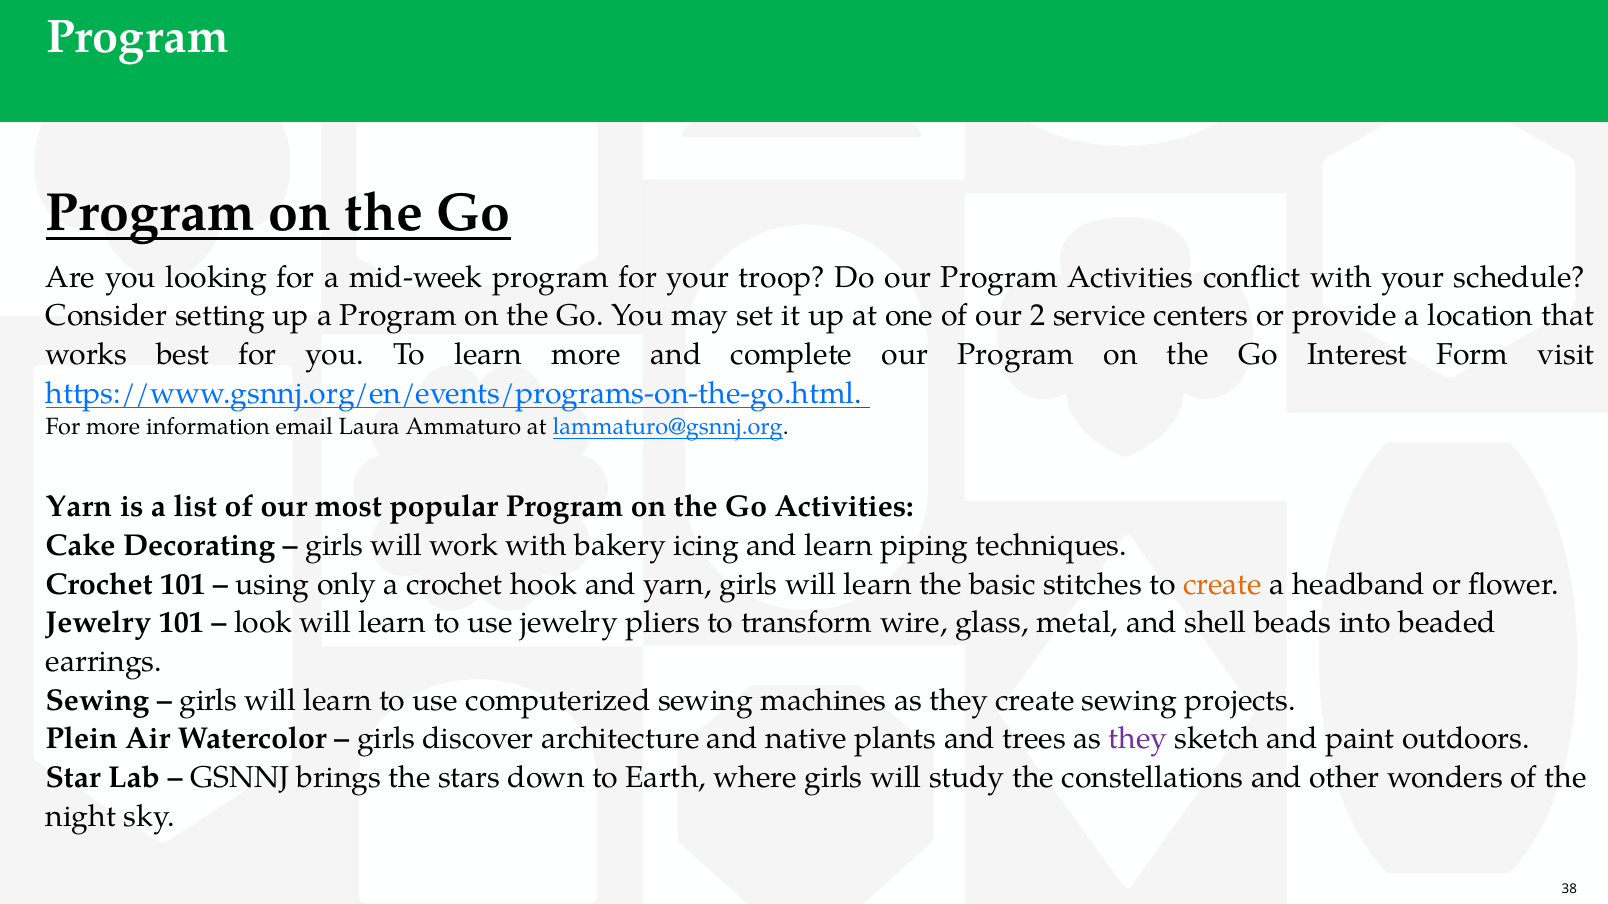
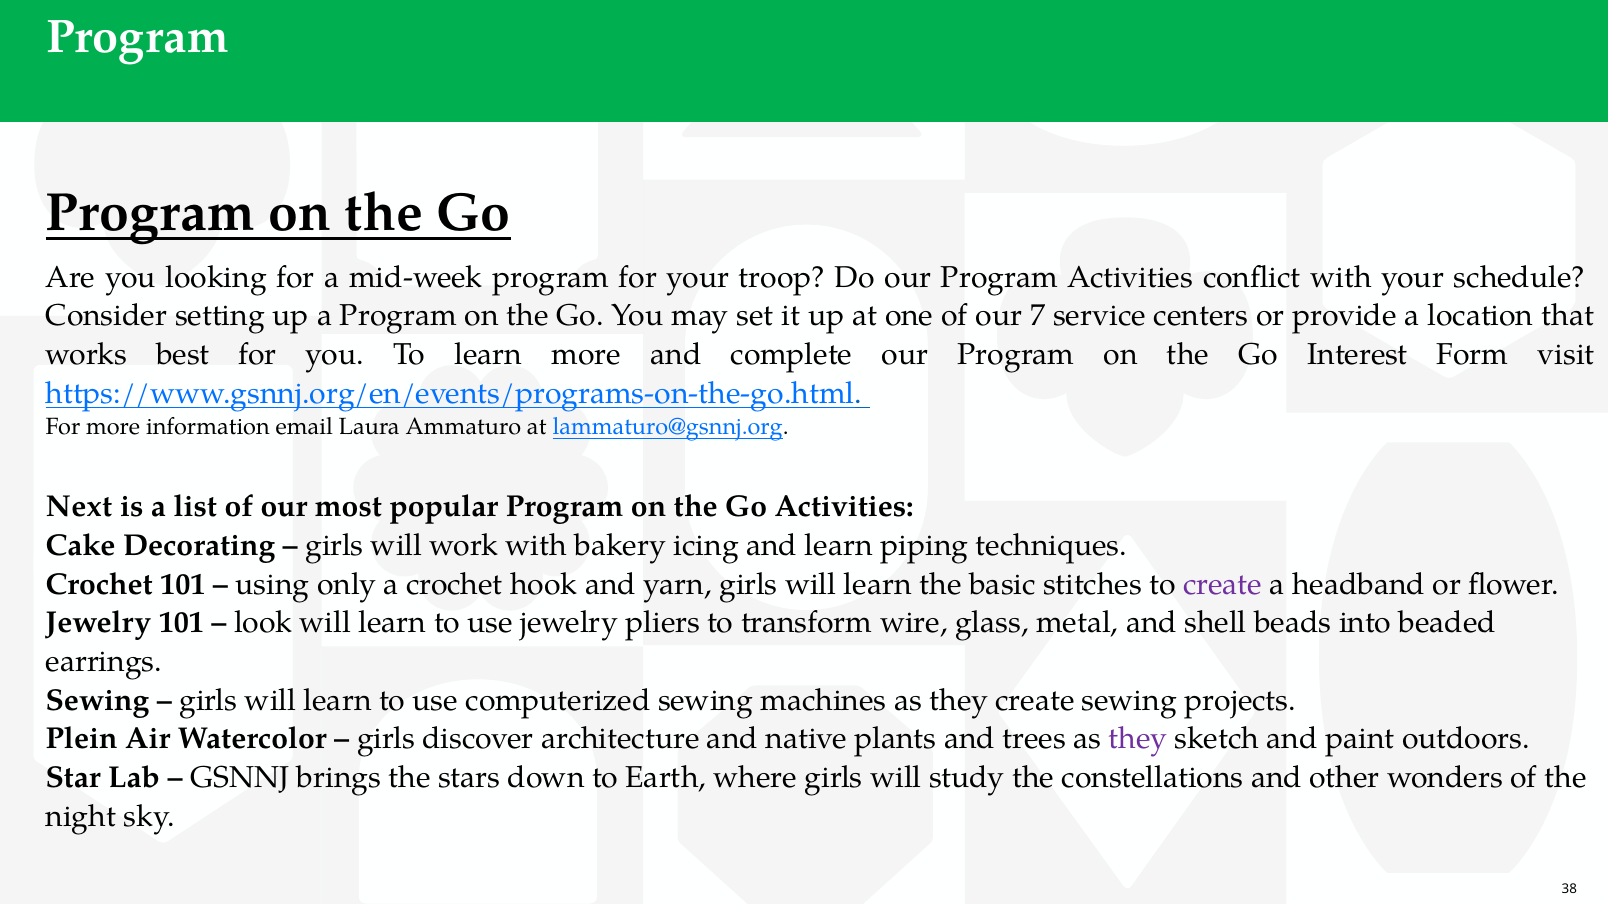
2: 2 -> 7
Yarn at (79, 507): Yarn -> Next
create at (1223, 585) colour: orange -> purple
